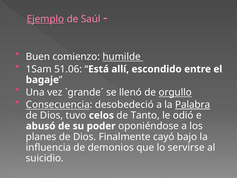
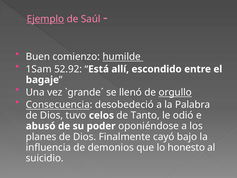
51.06: 51.06 -> 52.92
Palabra underline: present -> none
servirse: servirse -> honesto
